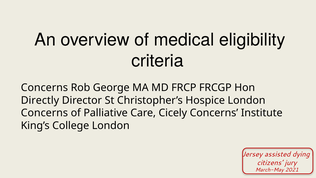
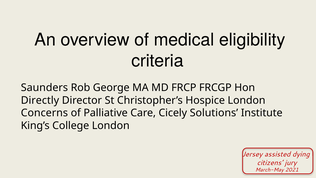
Concerns at (44, 88): Concerns -> Saunders
Cicely Concerns: Concerns -> Solutions
